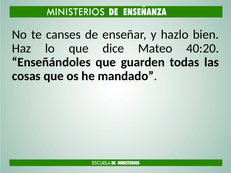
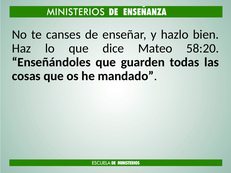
40:20: 40:20 -> 58:20
